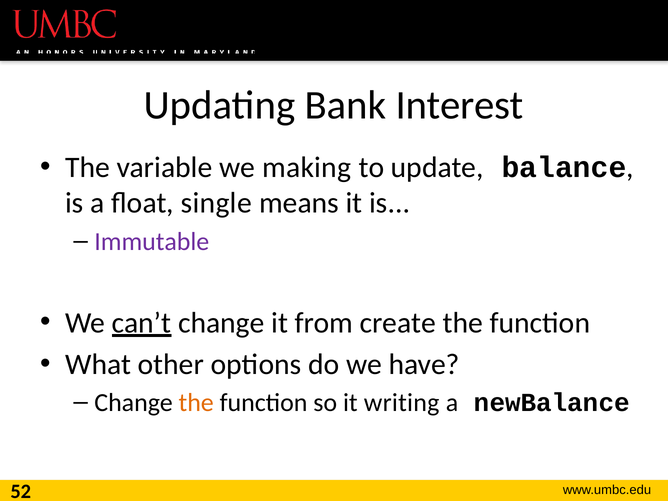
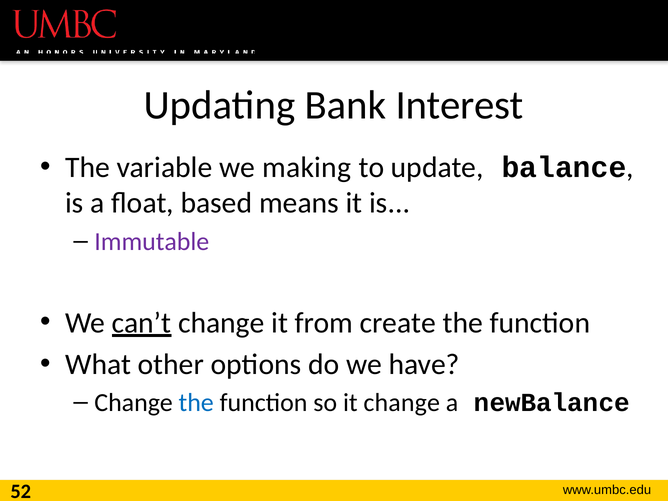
single: single -> based
the at (196, 403) colour: orange -> blue
it writing: writing -> change
